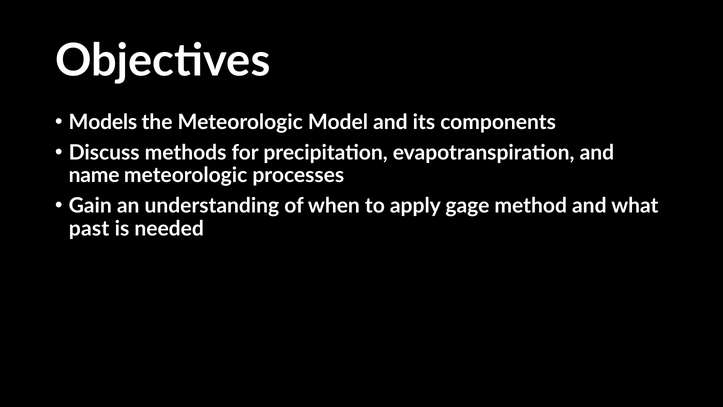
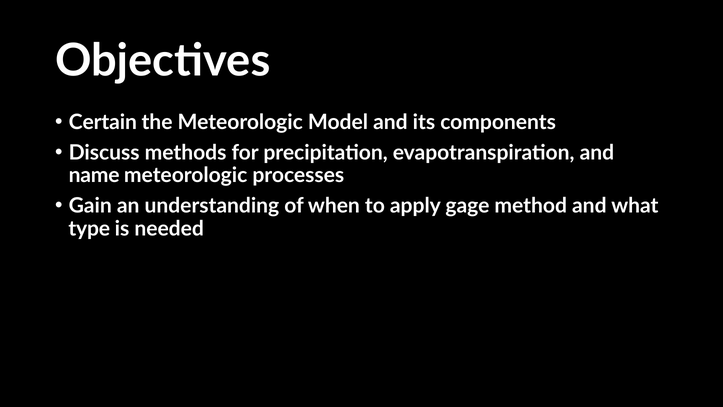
Models: Models -> Certain
past: past -> type
